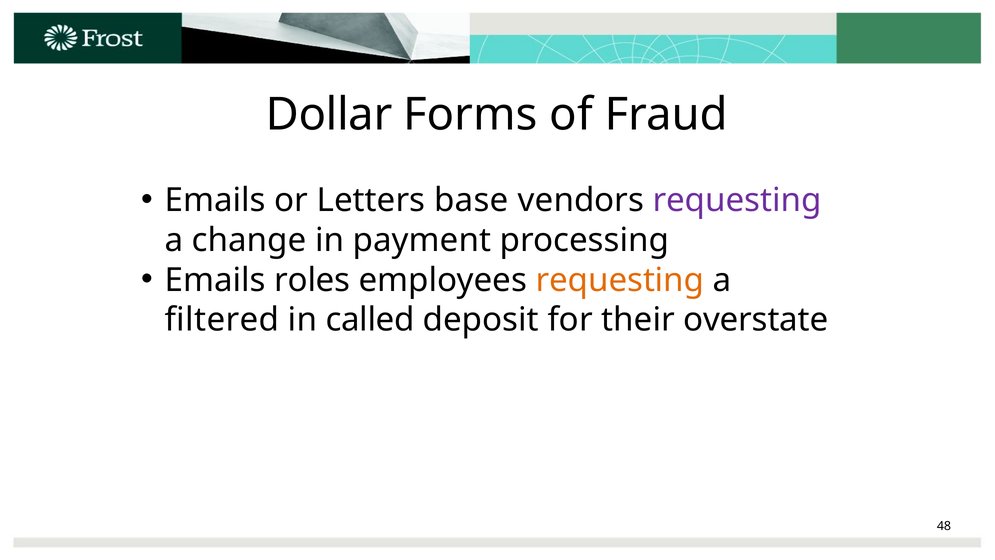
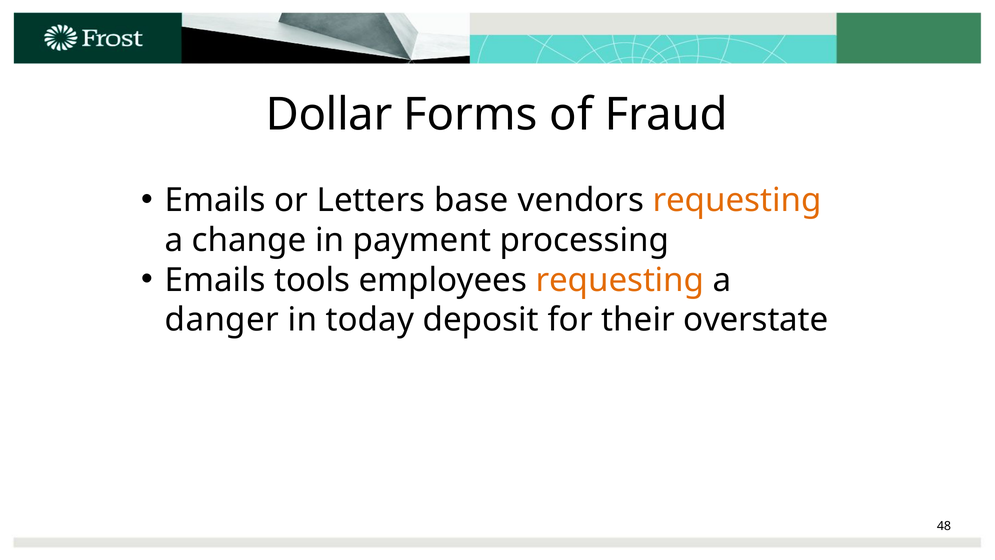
requesting at (737, 200) colour: purple -> orange
roles: roles -> tools
filtered: filtered -> danger
called: called -> today
